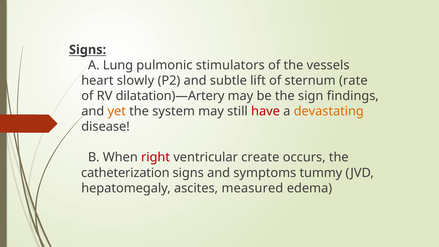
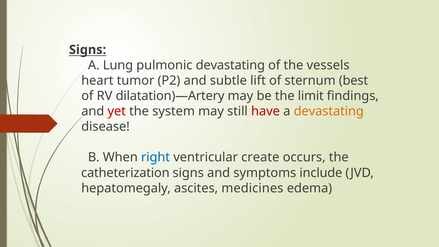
pulmonic stimulators: stimulators -> devastating
slowly: slowly -> tumor
rate: rate -> best
sign: sign -> limit
yet colour: orange -> red
right colour: red -> blue
tummy: tummy -> include
measured: measured -> medicines
